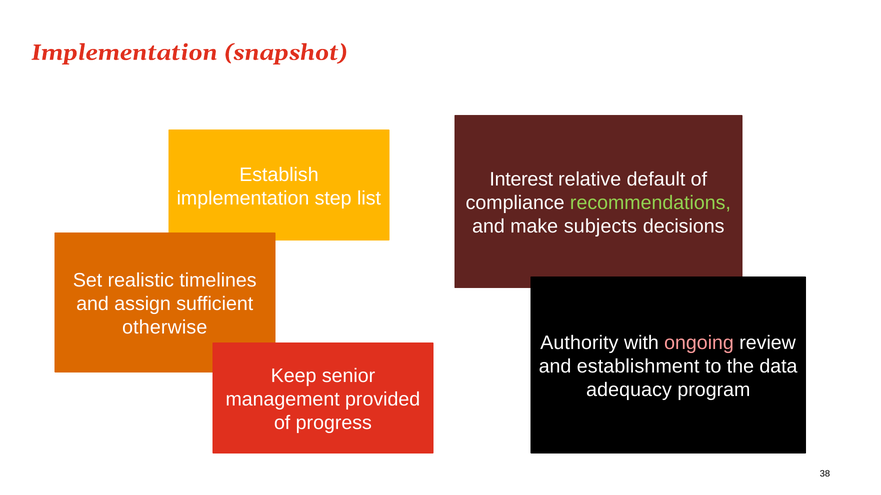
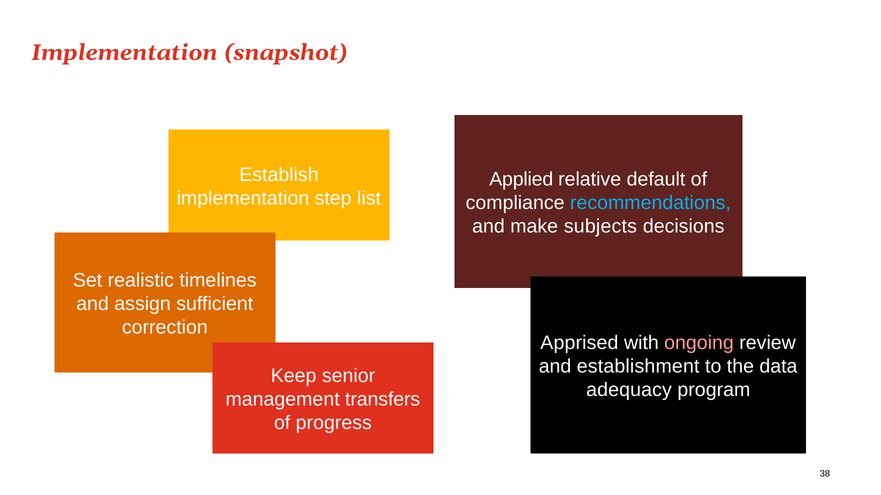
Interest: Interest -> Applied
recommendations colour: light green -> light blue
otherwise: otherwise -> correction
Authority: Authority -> Apprised
provided: provided -> transfers
